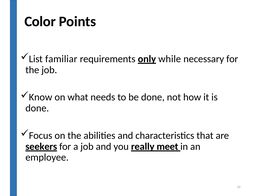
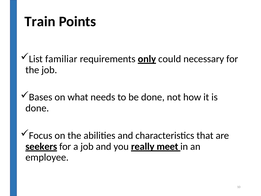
Color: Color -> Train
while: while -> could
Know: Know -> Bases
